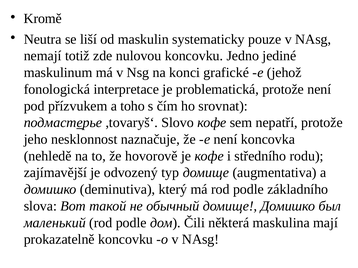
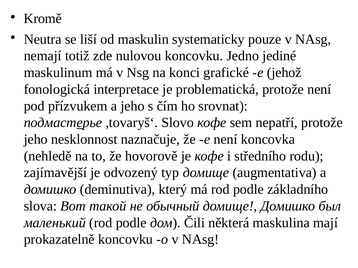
a toho: toho -> jeho
